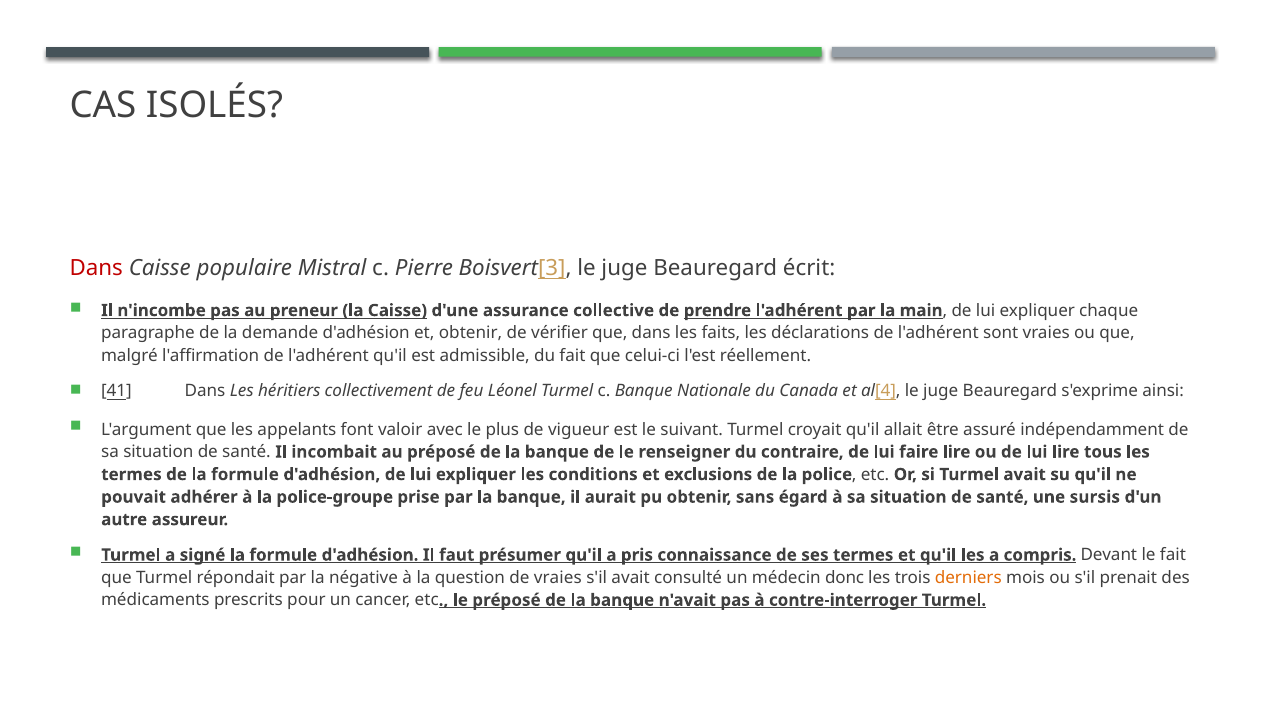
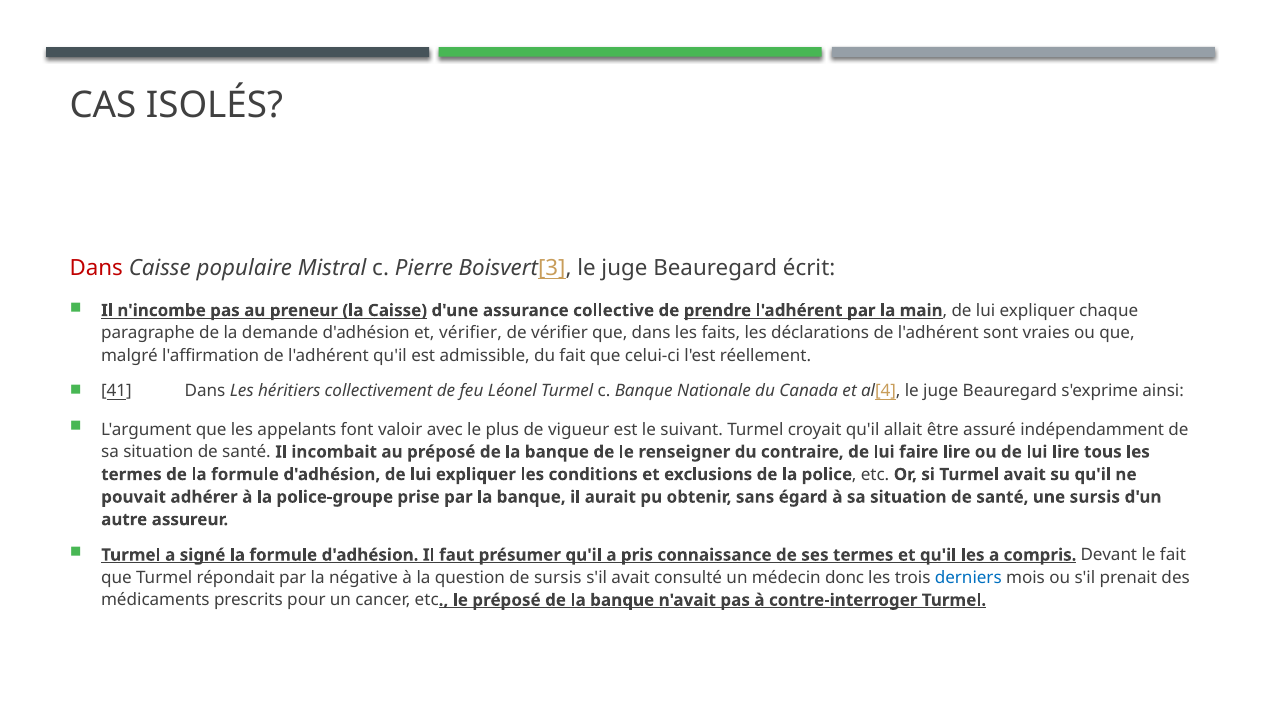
et obtenir: obtenir -> vérifier
de vraies: vraies -> sursis
derniers colour: orange -> blue
